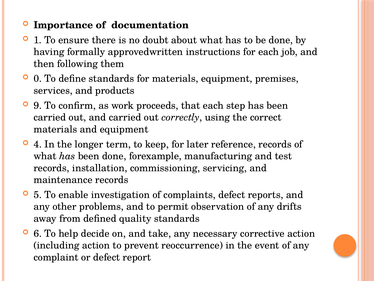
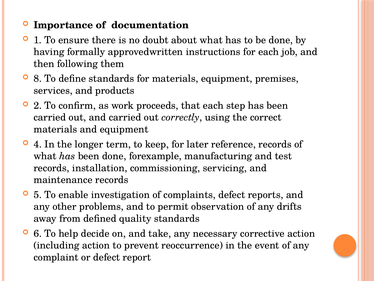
0: 0 -> 8
9: 9 -> 2
